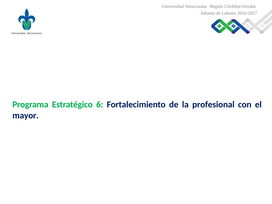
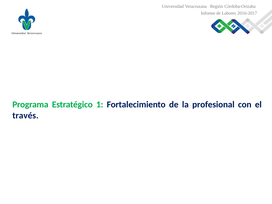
6: 6 -> 1
mayor: mayor -> través
